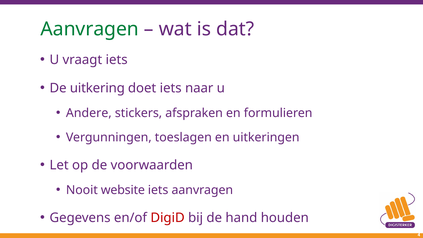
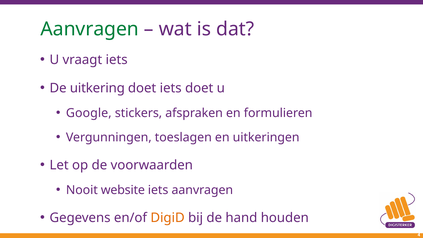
iets naar: naar -> doet
Andere: Andere -> Google
DigiD colour: red -> orange
